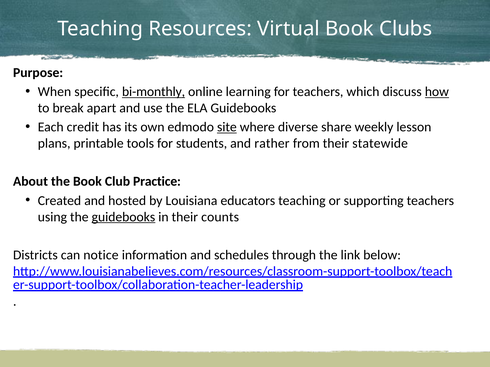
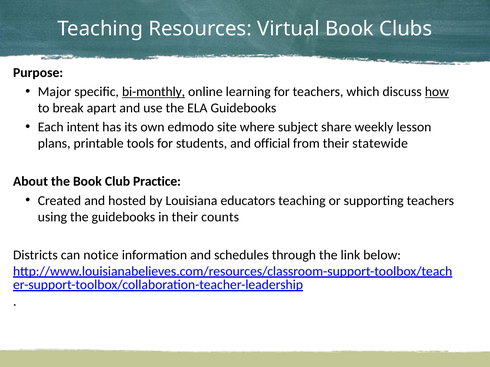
When: When -> Major
credit: credit -> intent
site underline: present -> none
diverse: diverse -> subject
rather: rather -> official
guidebooks at (123, 217) underline: present -> none
